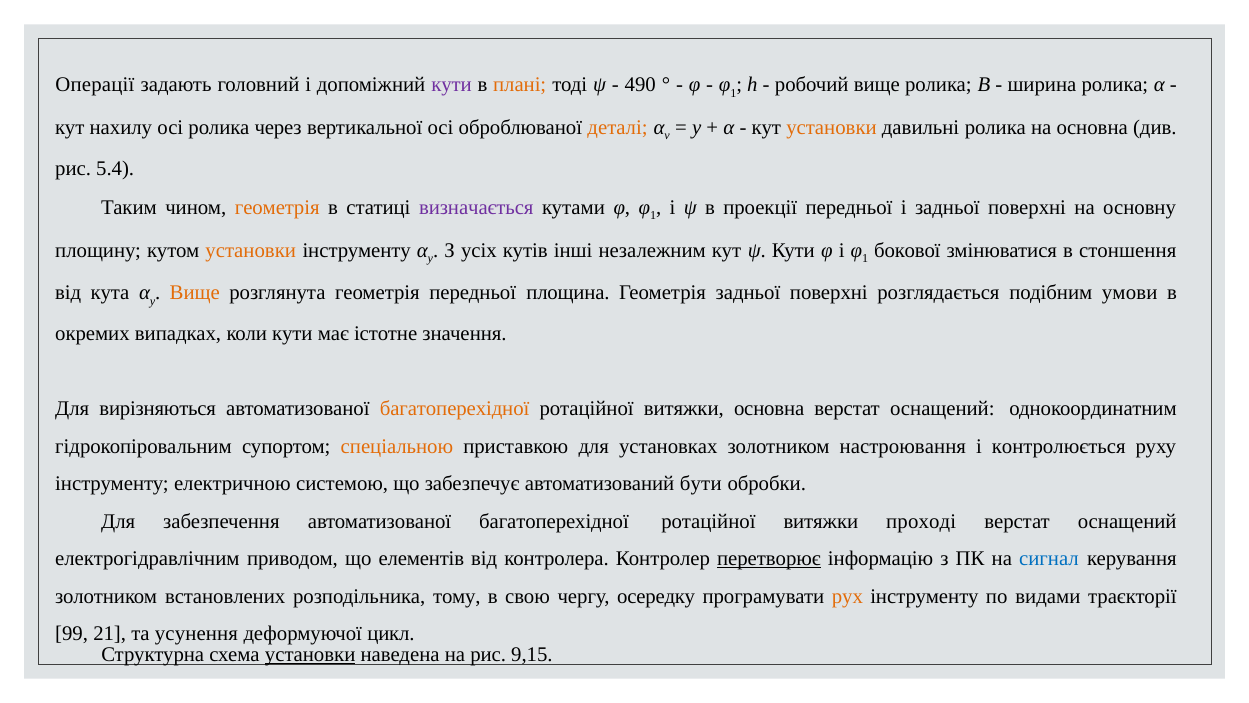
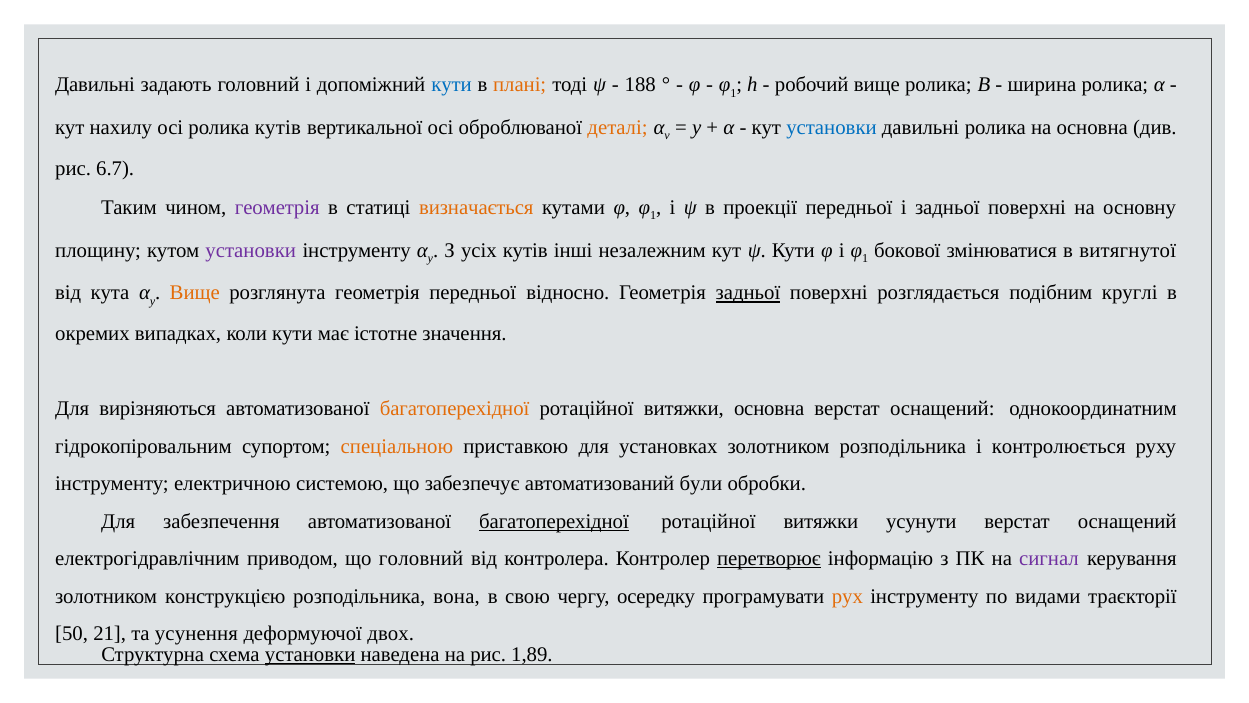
Операції at (95, 85): Операції -> Давильні
кути at (452, 85) colour: purple -> blue
490: 490 -> 188
ролика через: через -> кутів
установки at (832, 128) colour: orange -> blue
5.4: 5.4 -> 6.7
геометрія at (277, 208) colour: orange -> purple
визначається colour: purple -> orange
установки at (251, 250) colour: orange -> purple
стоншення: стоншення -> витягнутої
площина: площина -> відносно
задньої at (748, 293) underline: none -> present
умови: умови -> круглі
золотником настроювання: настроювання -> розподільника
бути: бути -> були
багатоперехідної at (554, 521) underline: none -> present
проході: проході -> усунути
що елементів: елементів -> головний
сигнал colour: blue -> purple
встановлених: встановлених -> конструкцією
тому: тому -> вона
99: 99 -> 50
цикл: цикл -> двох
9,15: 9,15 -> 1,89
